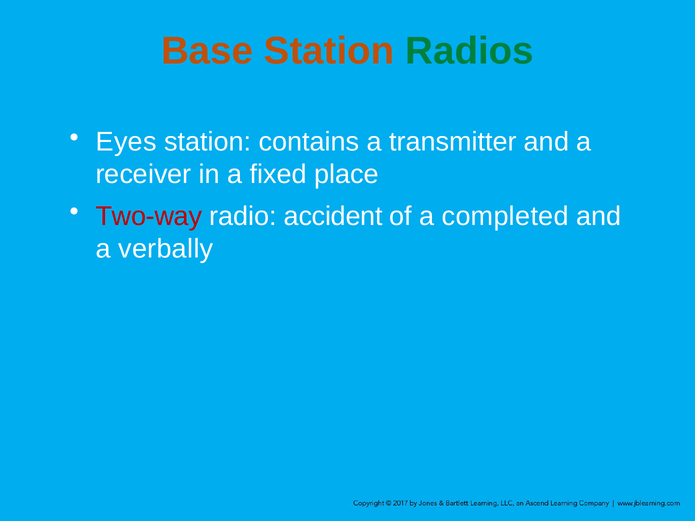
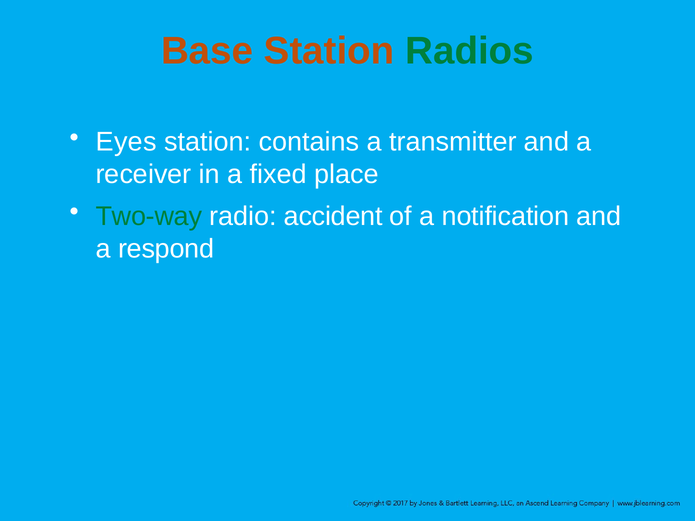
Two-way colour: red -> green
completed: completed -> notification
verbally: verbally -> respond
